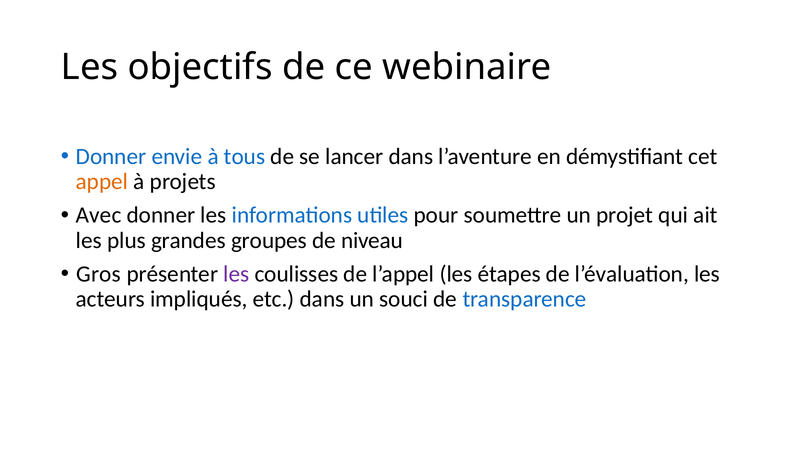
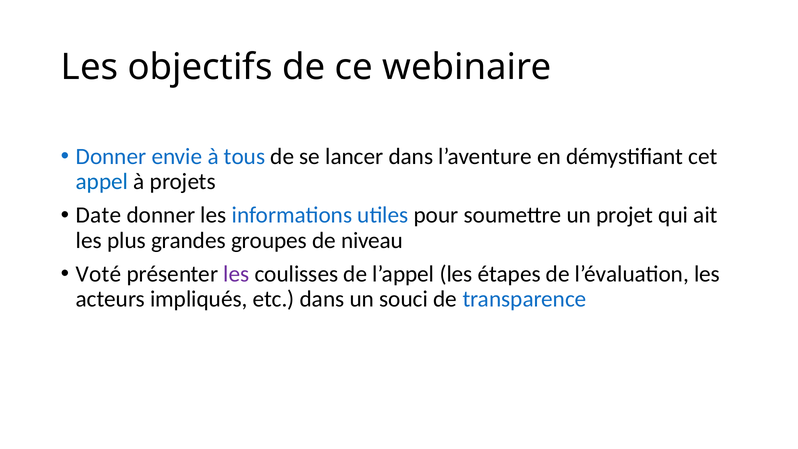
appel colour: orange -> blue
Avec: Avec -> Date
Gros: Gros -> Voté
